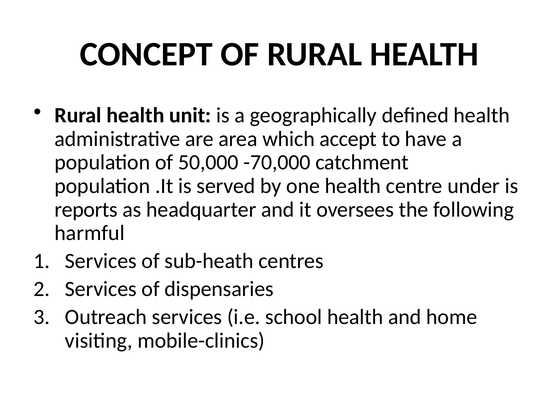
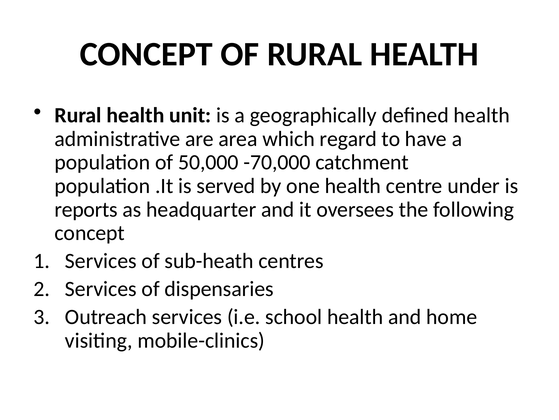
accept: accept -> regard
harmful at (90, 233): harmful -> concept
